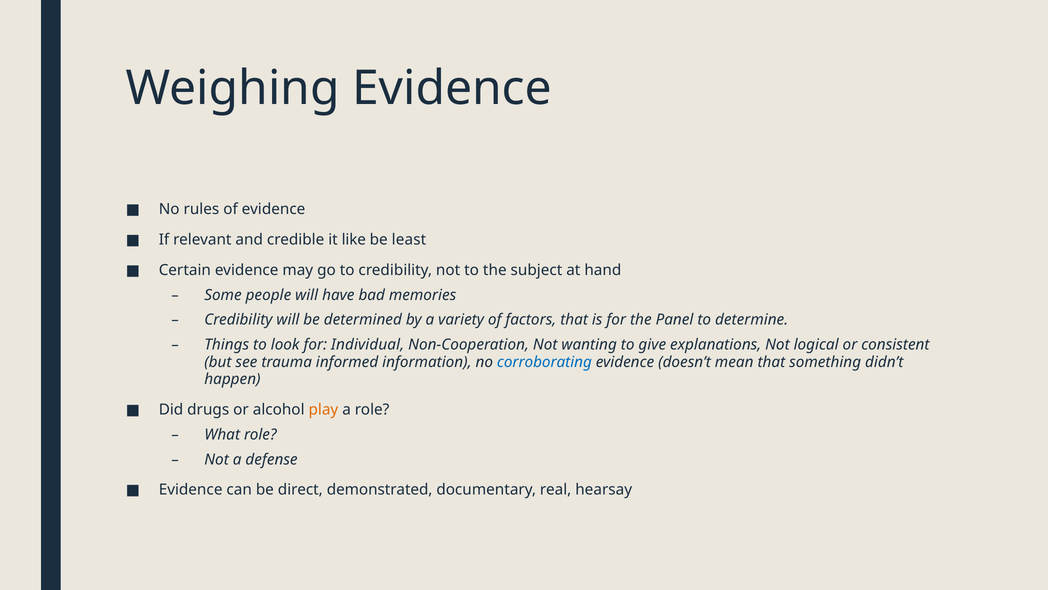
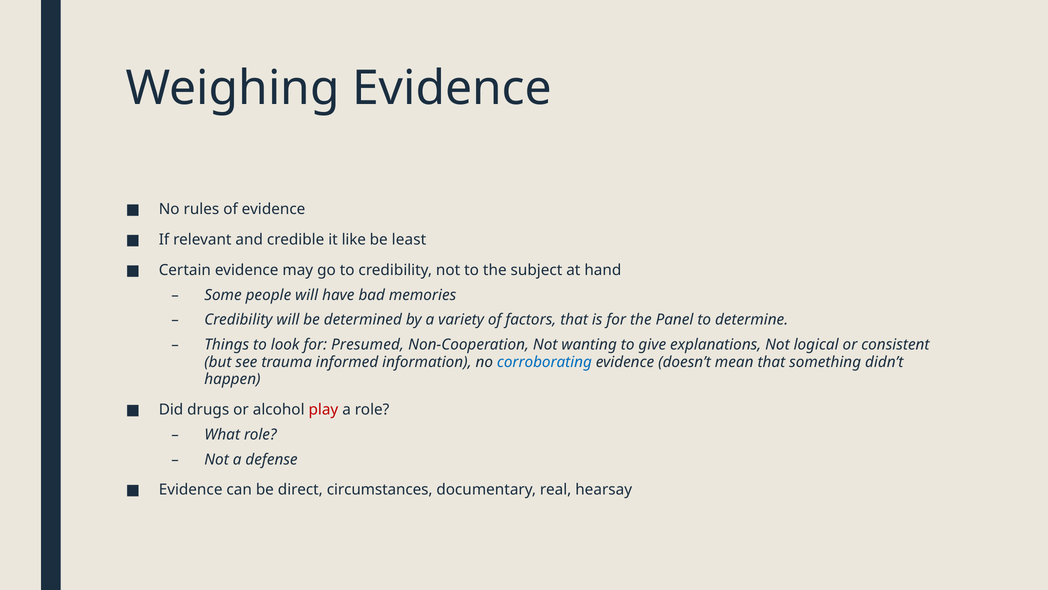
Individual: Individual -> Presumed
play colour: orange -> red
demonstrated: demonstrated -> circumstances
